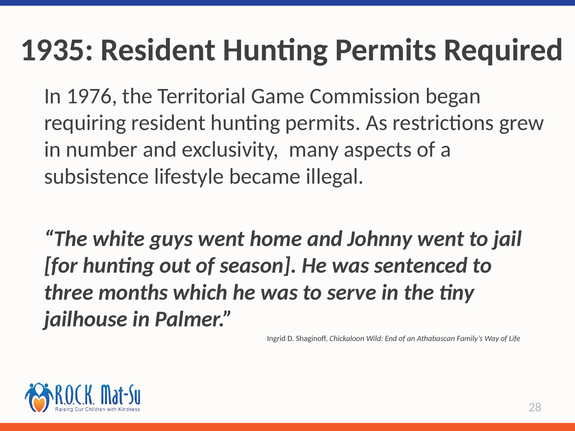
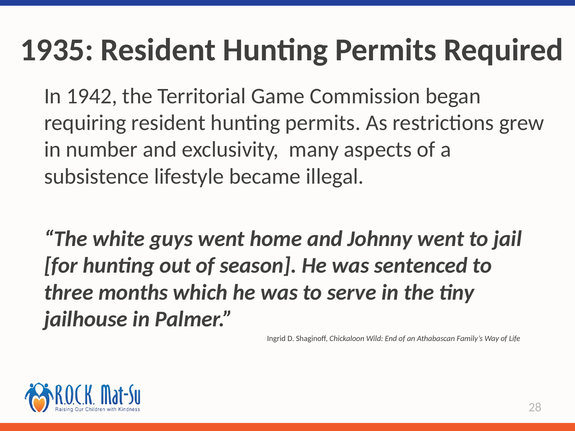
1976: 1976 -> 1942
